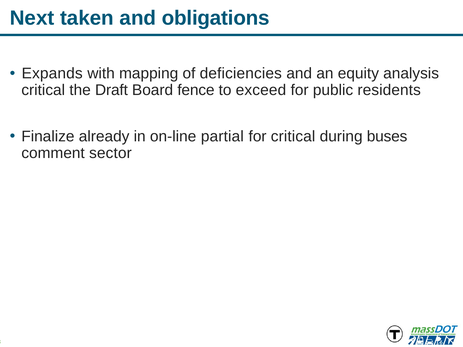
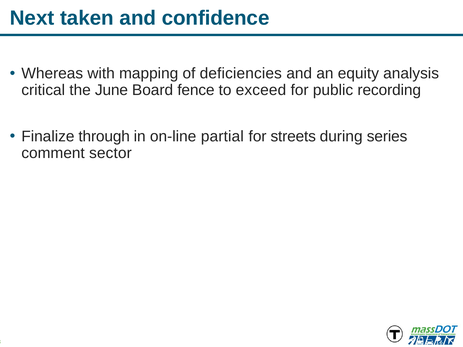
obligations: obligations -> confidence
Expands: Expands -> Whereas
Draft: Draft -> June
residents: residents -> recording
already: already -> through
for critical: critical -> streets
buses: buses -> series
